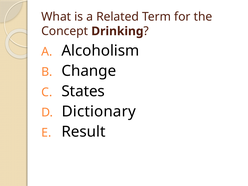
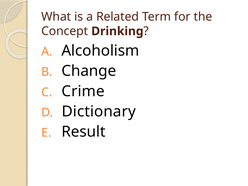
States: States -> Crime
